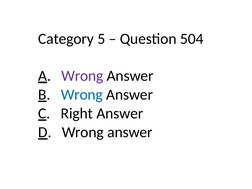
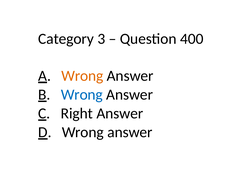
5: 5 -> 3
504: 504 -> 400
Wrong at (82, 76) colour: purple -> orange
